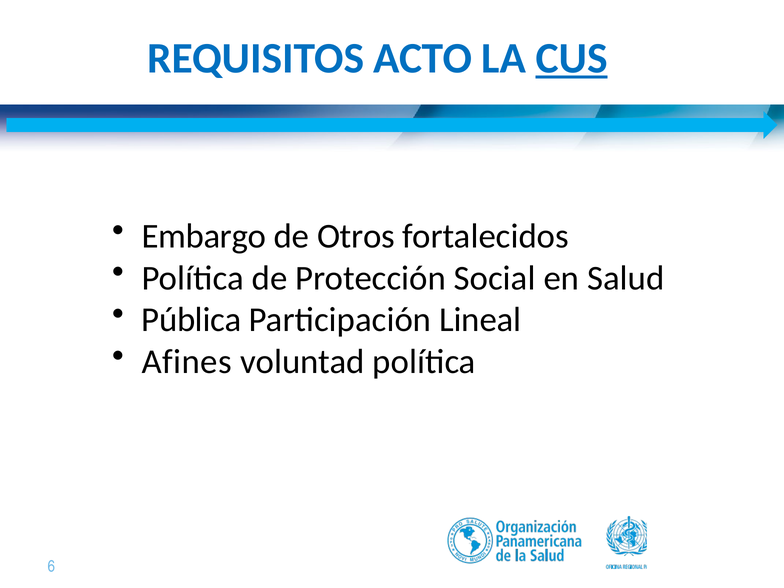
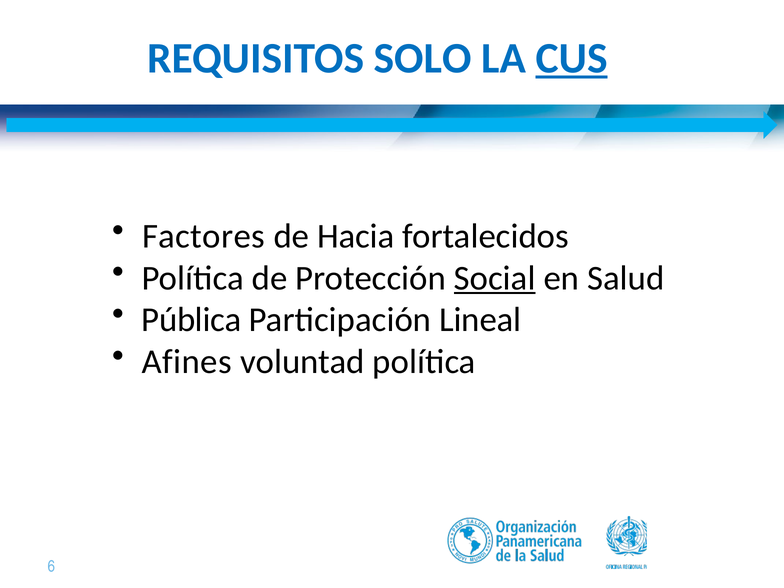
ACTO: ACTO -> SOLO
Embargo: Embargo -> Factores
Otros: Otros -> Hacia
Social underline: none -> present
